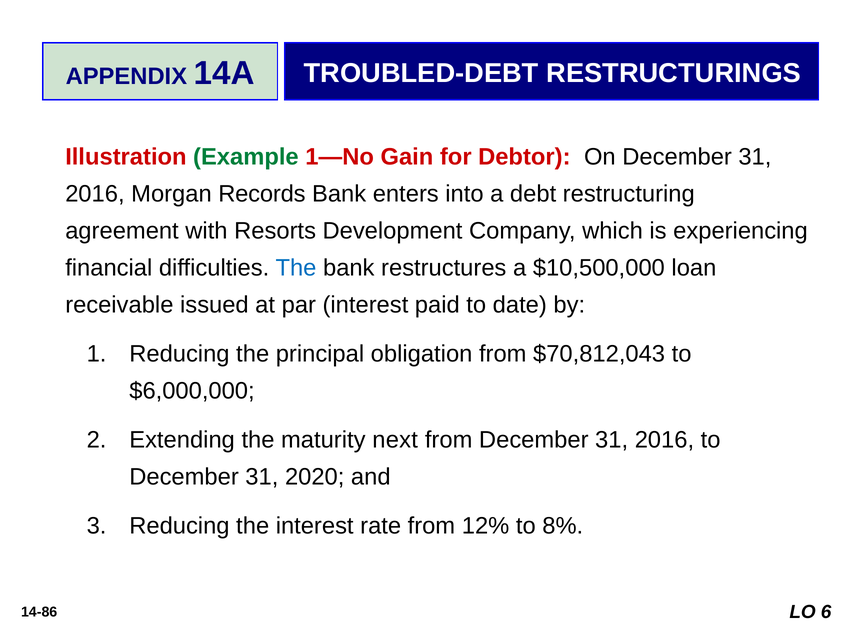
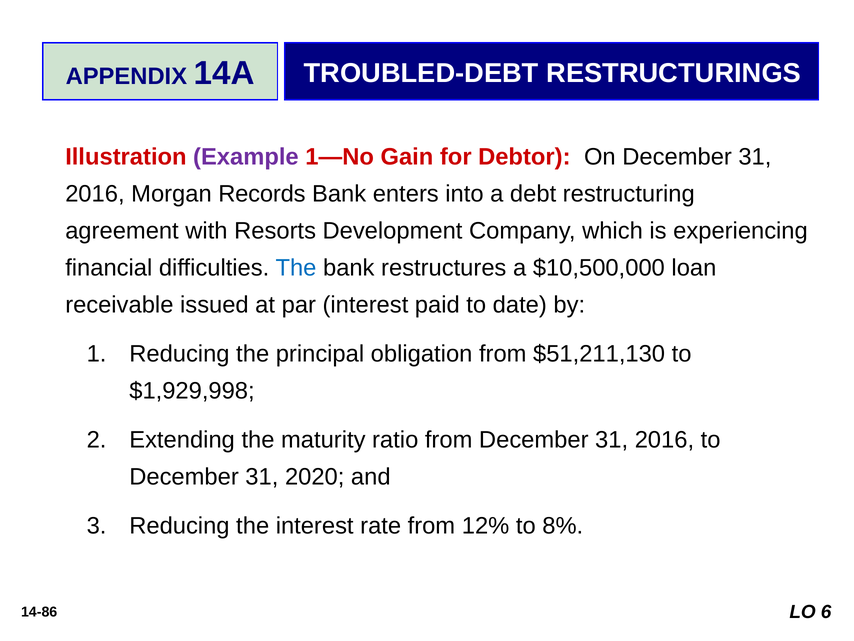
Example colour: green -> purple
$70,812,043: $70,812,043 -> $51,211,130
$6,000,000: $6,000,000 -> $1,929,998
next: next -> ratio
